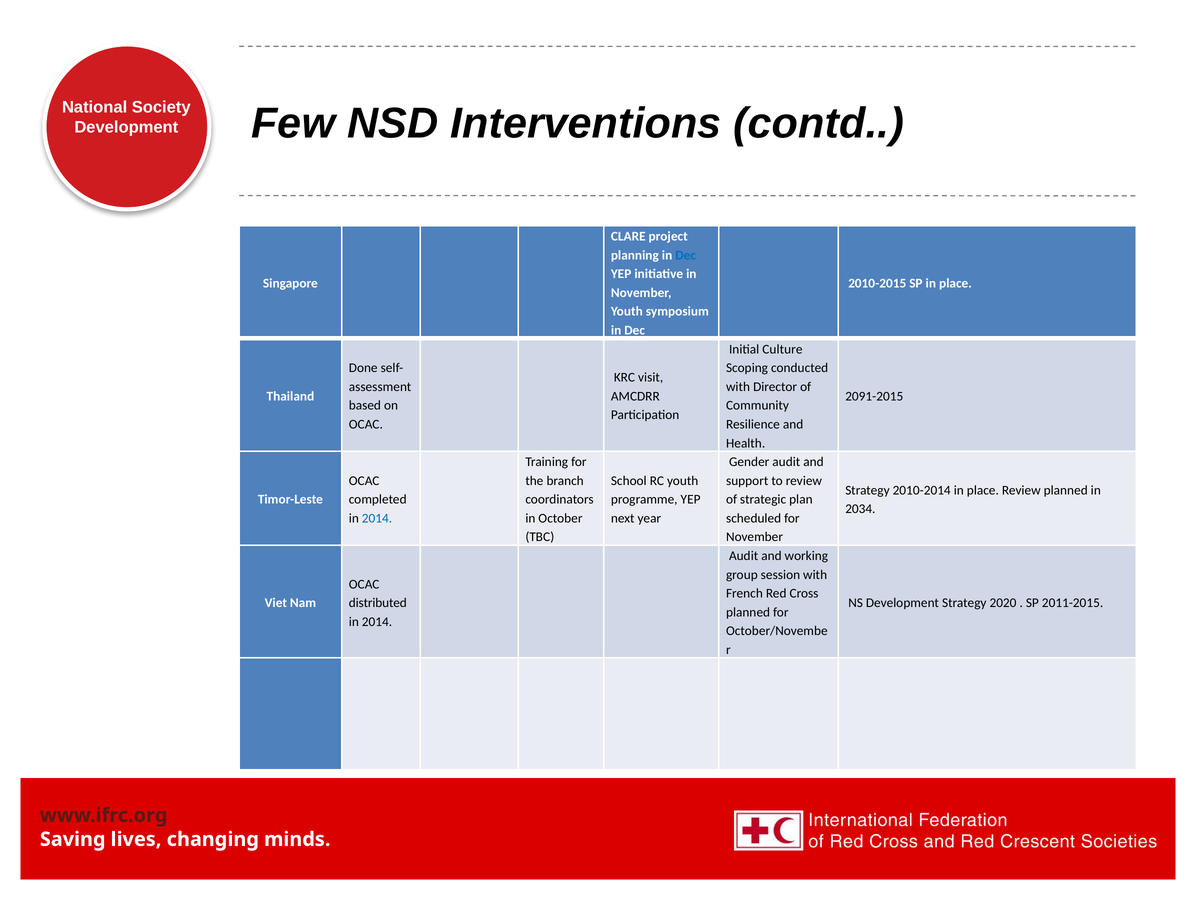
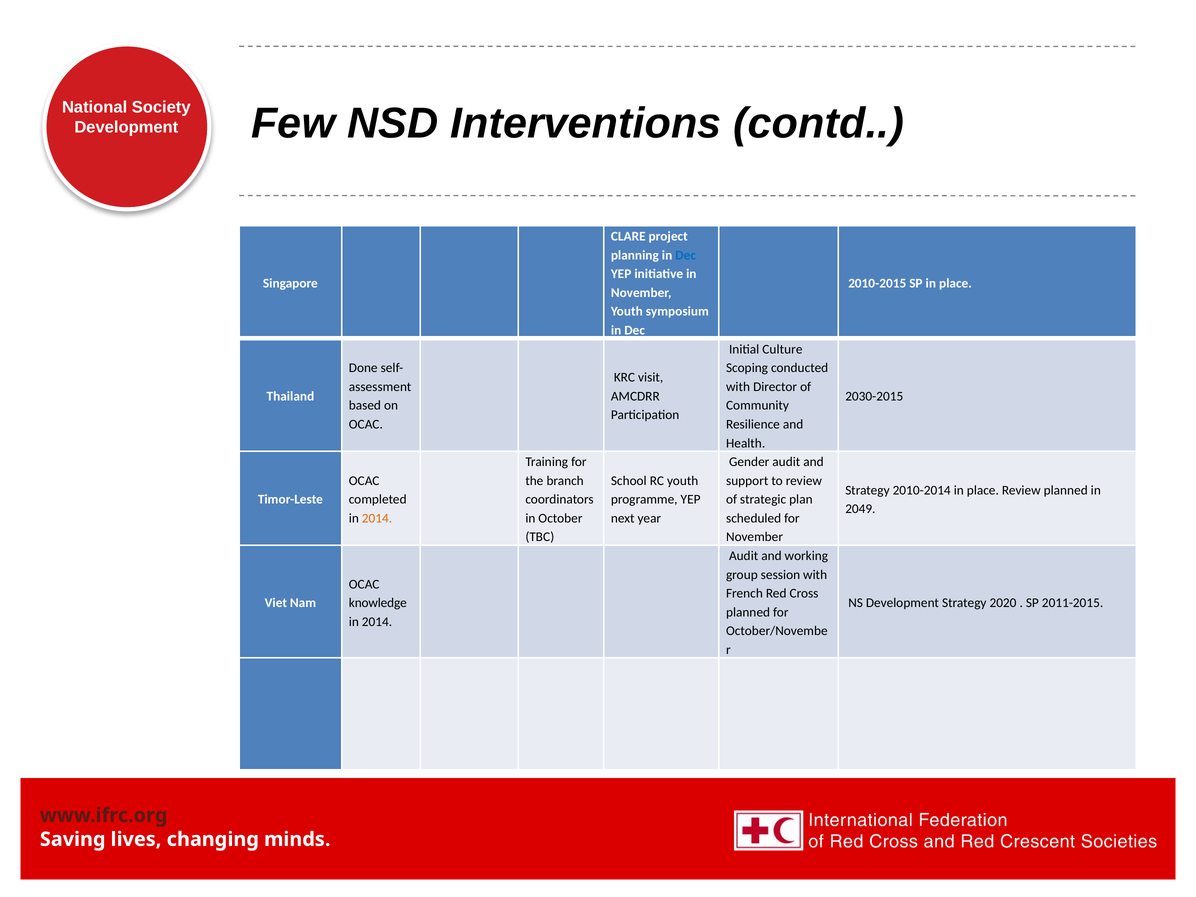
2091-2015: 2091-2015 -> 2030-2015
2034: 2034 -> 2049
2014 at (377, 518) colour: blue -> orange
distributed: distributed -> knowledge
